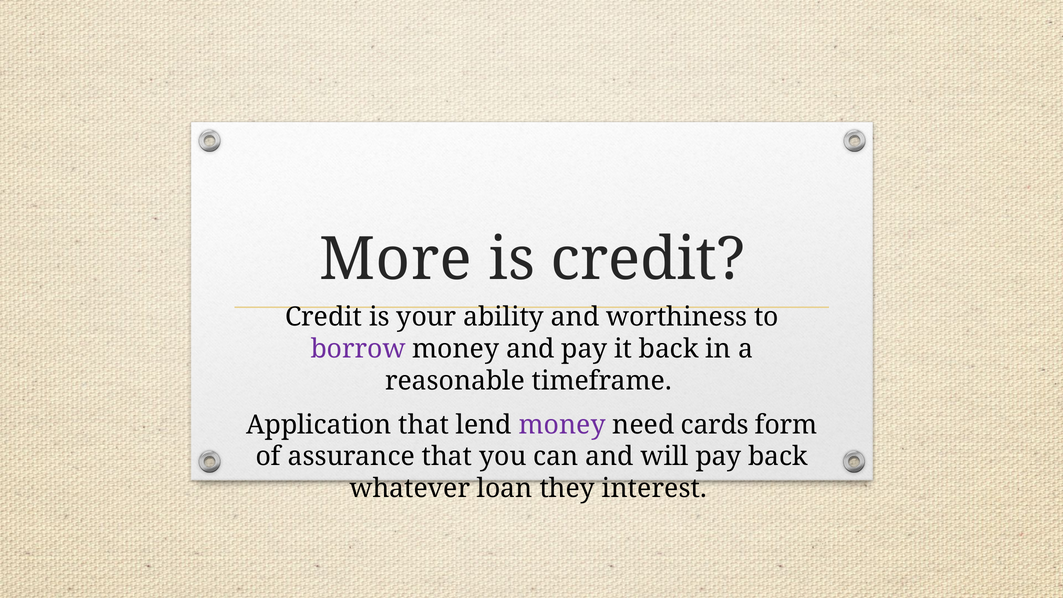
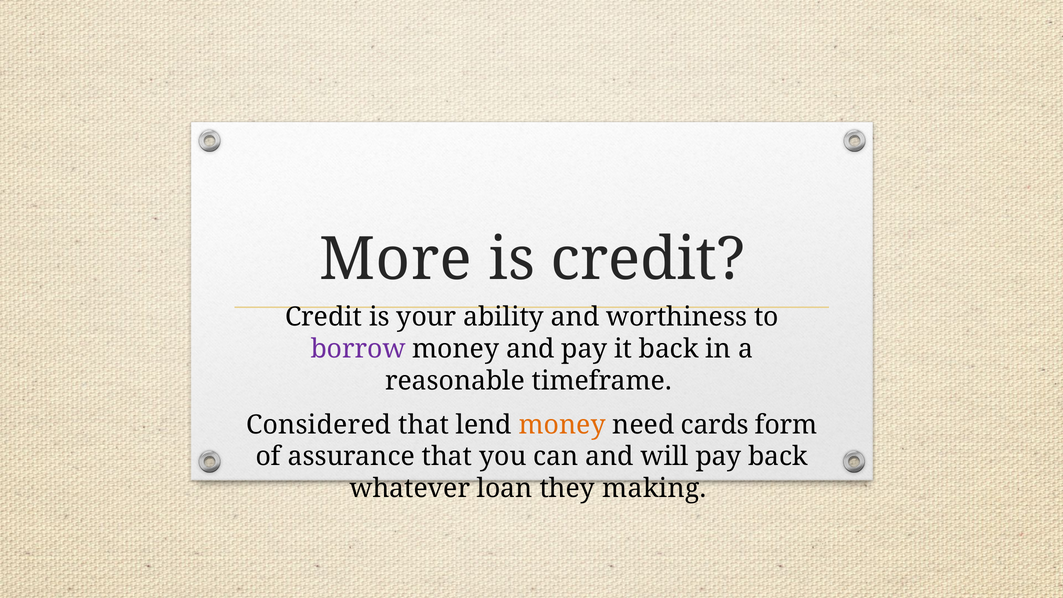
Application: Application -> Considered
money at (562, 425) colour: purple -> orange
interest: interest -> making
